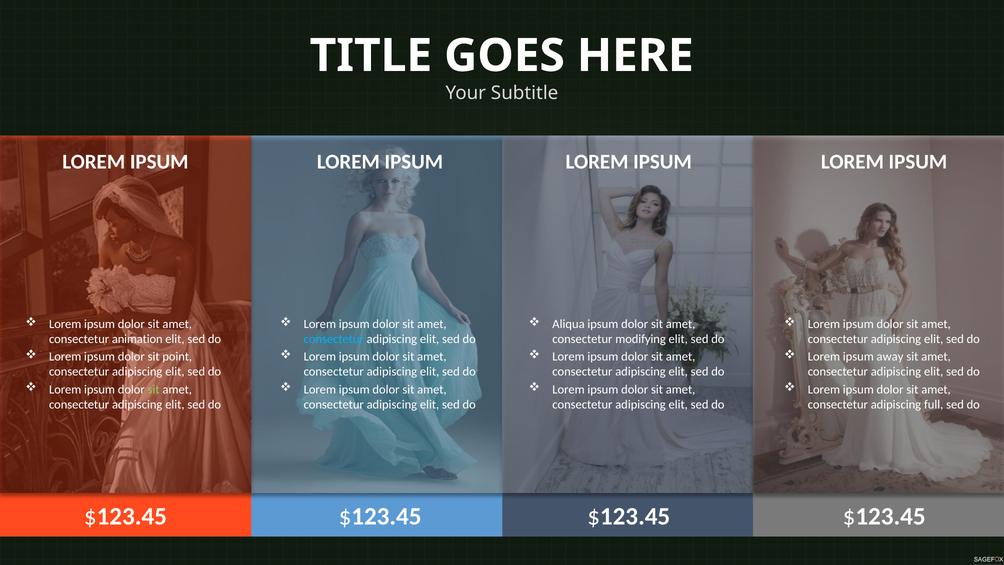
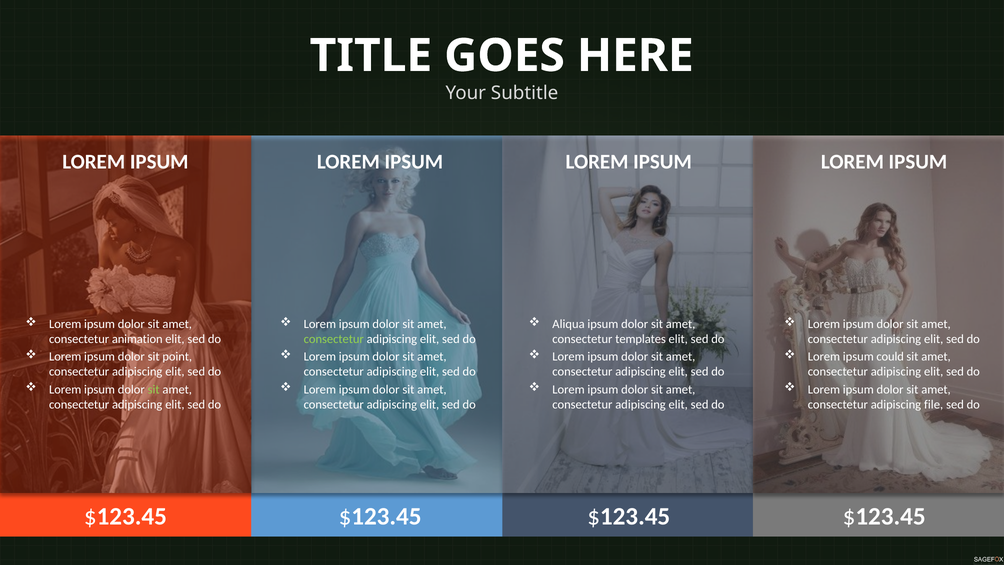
consectetur at (334, 339) colour: light blue -> light green
modifying: modifying -> templates
away: away -> could
full: full -> file
